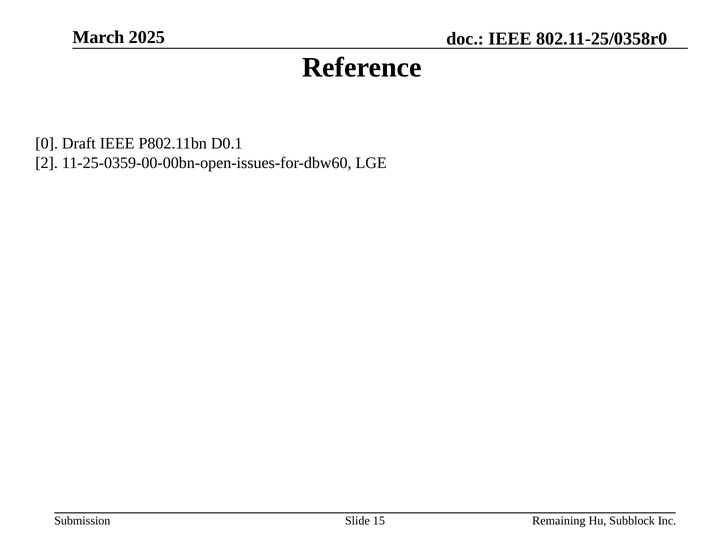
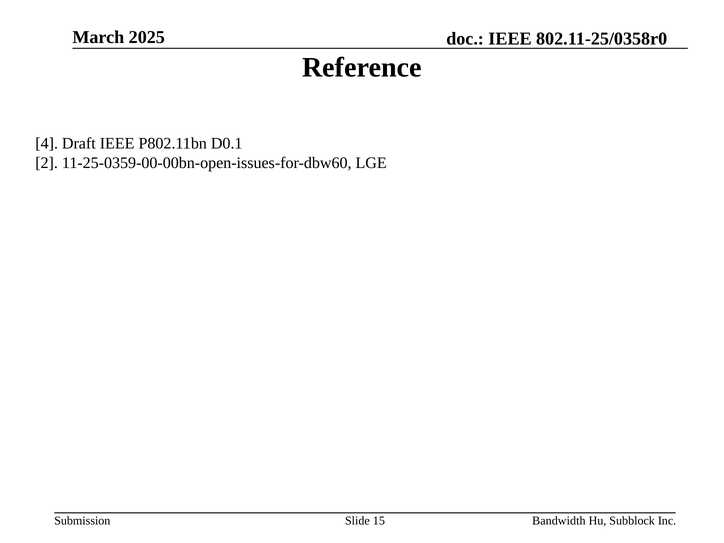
0: 0 -> 4
Remaining: Remaining -> Bandwidth
